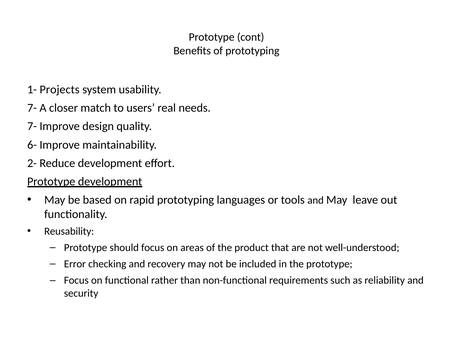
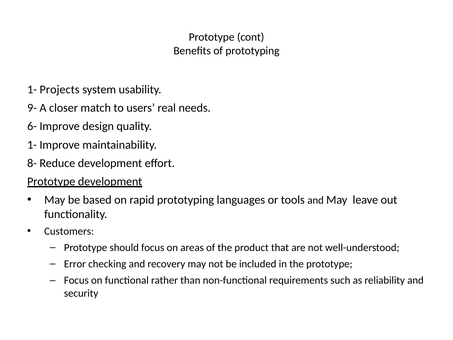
7- at (32, 108): 7- -> 9-
7- at (32, 126): 7- -> 6-
6- at (32, 145): 6- -> 1-
2-: 2- -> 8-
Reusability: Reusability -> Customers
